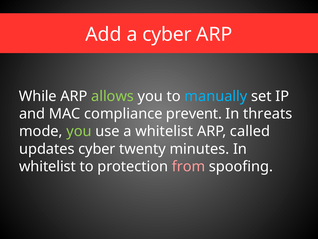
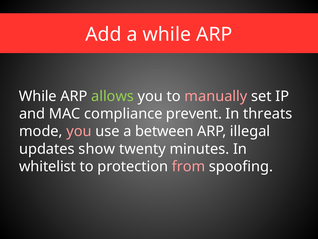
a cyber: cyber -> while
manually colour: light blue -> pink
you at (79, 131) colour: light green -> pink
a whitelist: whitelist -> between
called: called -> illegal
updates cyber: cyber -> show
